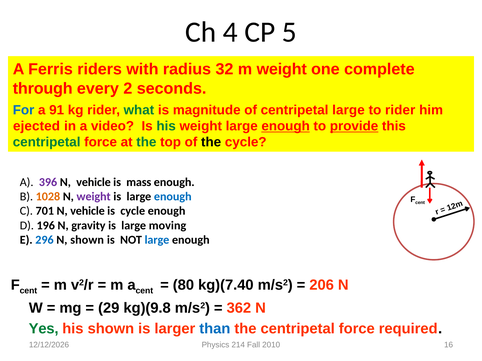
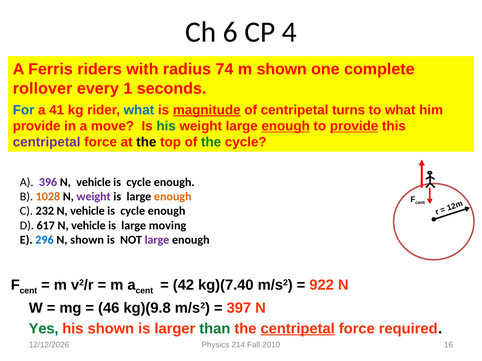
4: 4 -> 6
5: 5 -> 4
32: 32 -> 74
m weight: weight -> shown
through: through -> rollover
every 2: 2 -> 1
91: 91 -> 41
what at (139, 110) colour: green -> blue
magnitude underline: none -> present
centripetal large: large -> turns
to rider: rider -> what
ejected at (37, 126): ejected -> provide
video: video -> move
centripetal at (47, 142) colour: green -> purple
the at (146, 142) colour: green -> black
the at (211, 142) colour: black -> green
mass at (139, 182): mass -> cycle
enough at (173, 197) colour: blue -> orange
701: 701 -> 232
196: 196 -> 617
gravity at (88, 226): gravity -> vehicle
large at (157, 240) colour: blue -> purple
80: 80 -> 42
206: 206 -> 922
29: 29 -> 46
362: 362 -> 397
than colour: blue -> green
centripetal at (298, 329) underline: none -> present
